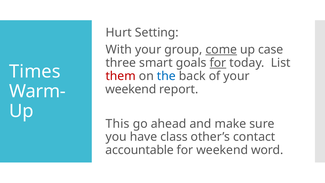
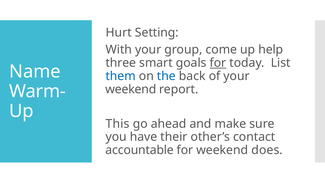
come underline: present -> none
case: case -> help
Times: Times -> Name
them colour: red -> blue
class: class -> their
word: word -> does
